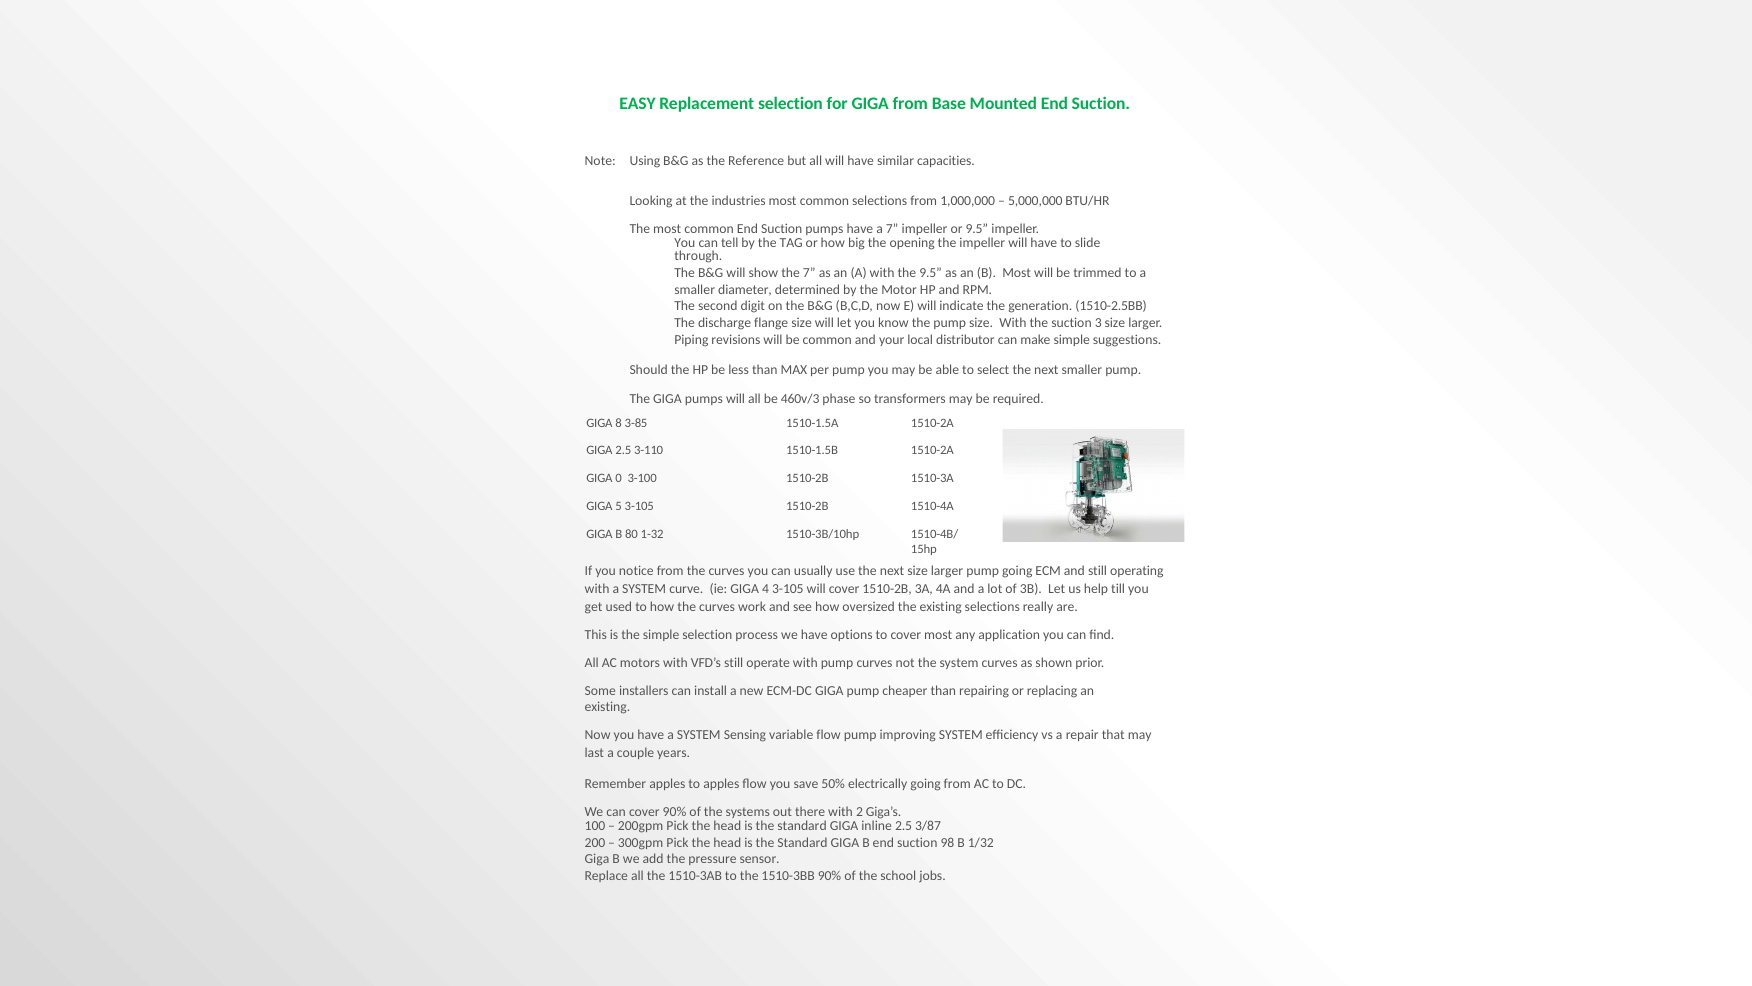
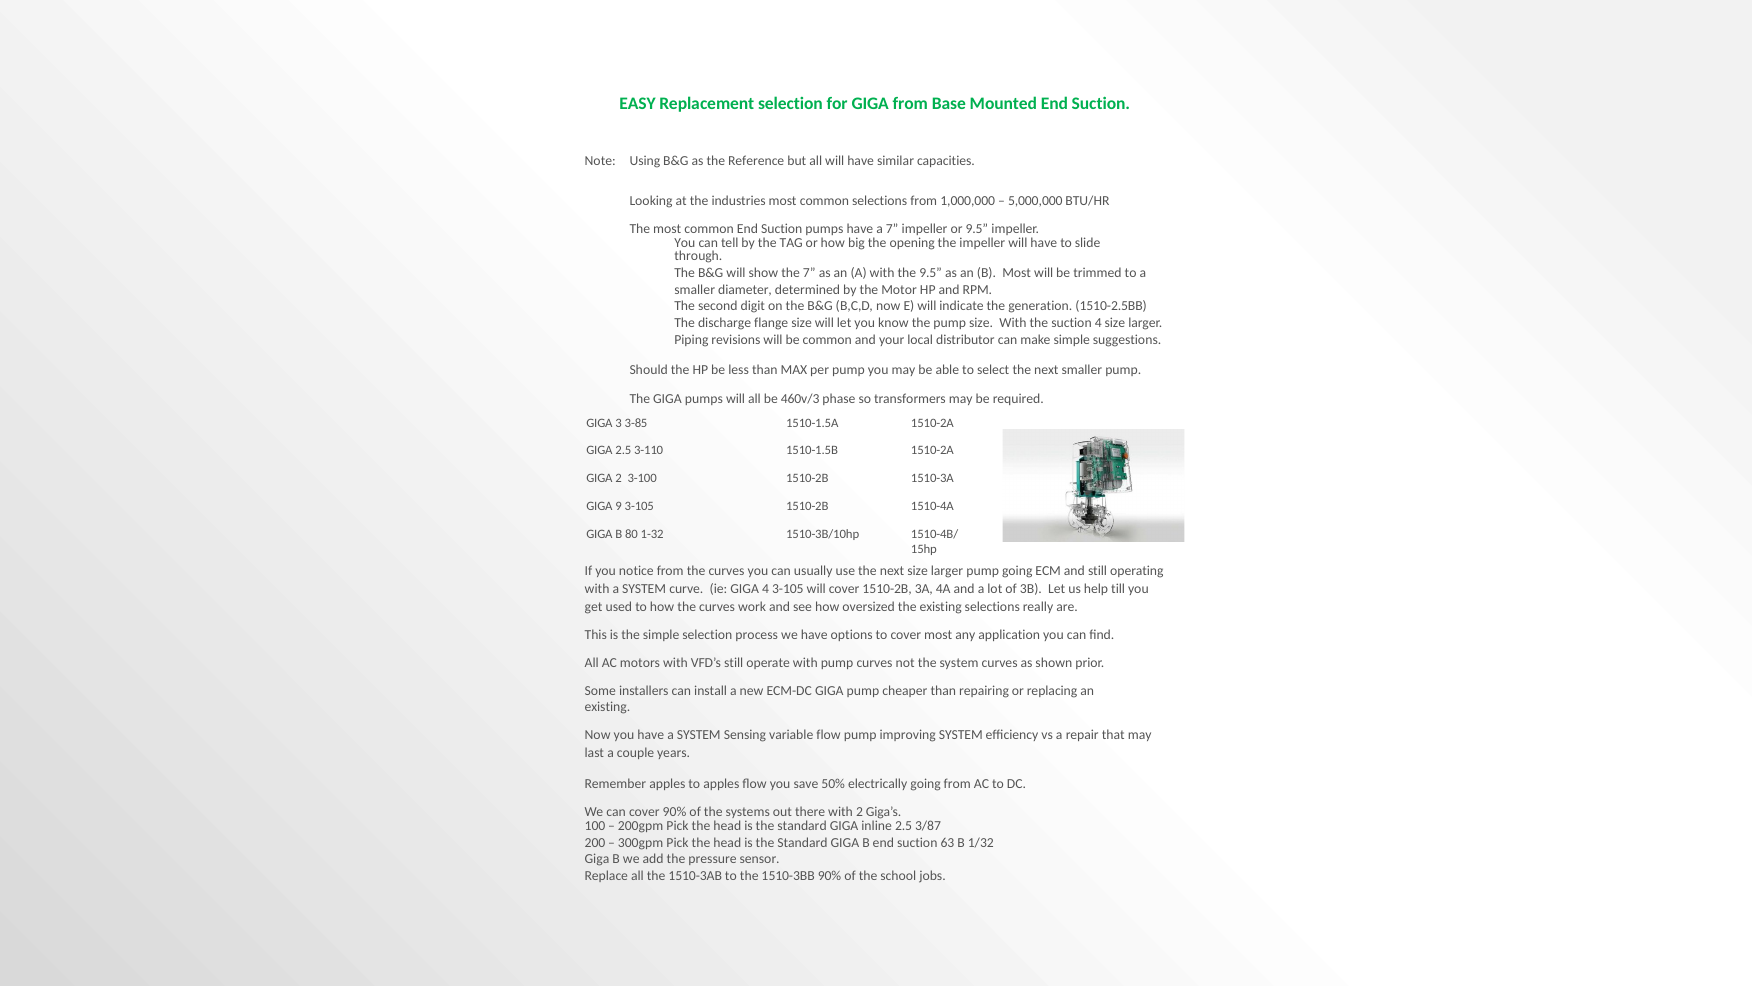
suction 3: 3 -> 4
8: 8 -> 3
GIGA 0: 0 -> 2
5: 5 -> 9
98: 98 -> 63
